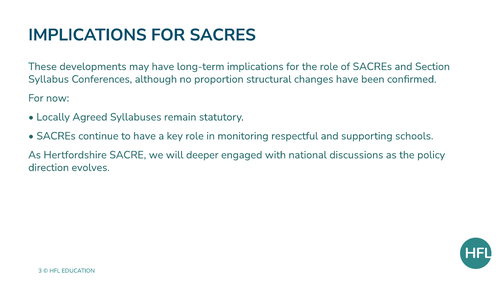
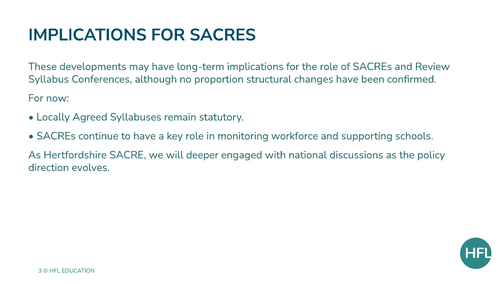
Section: Section -> Review
respectful: respectful -> workforce
